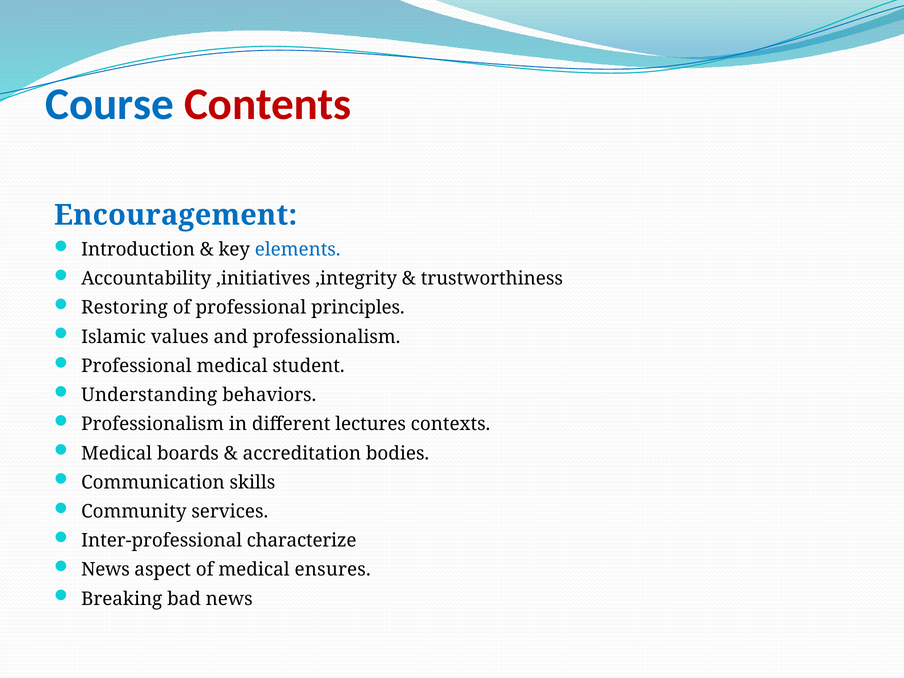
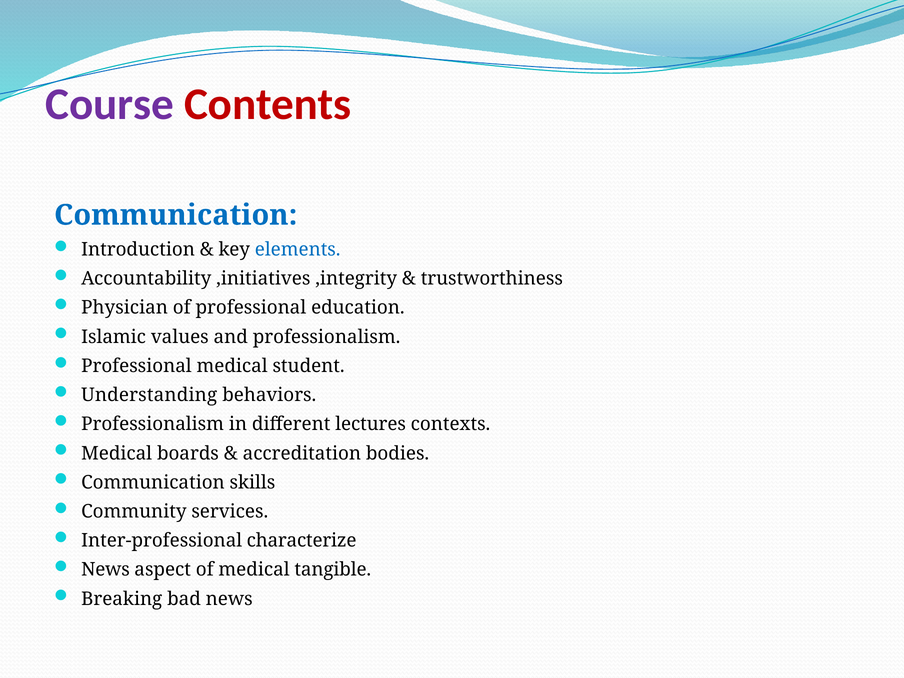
Course colour: blue -> purple
Encouragement at (176, 215): Encouragement -> Communication
Restoring: Restoring -> Physician
principles: principles -> education
ensures: ensures -> tangible
